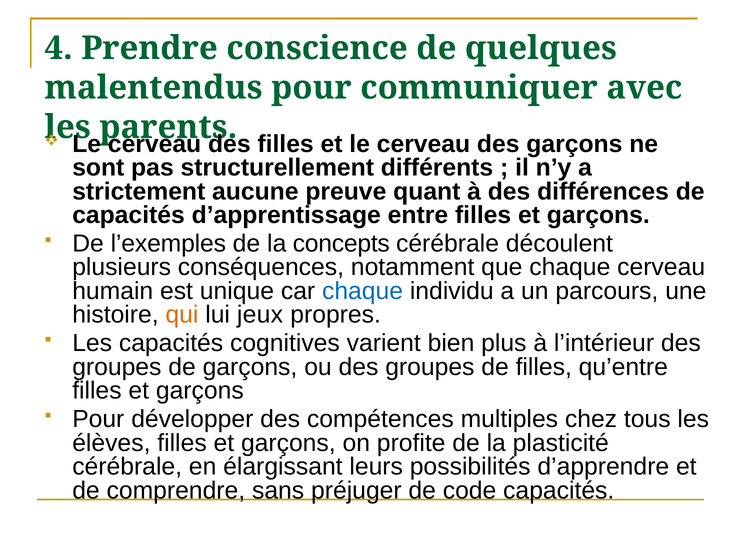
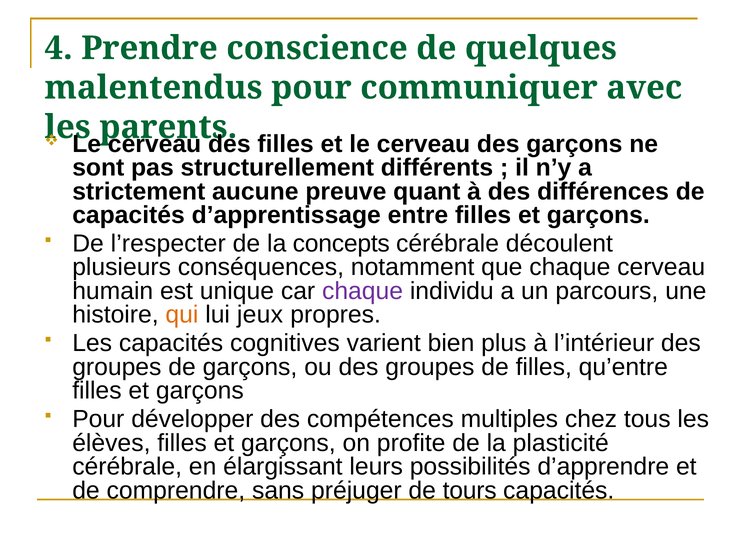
l’exemples: l’exemples -> l’respecter
chaque at (363, 291) colour: blue -> purple
code: code -> tours
